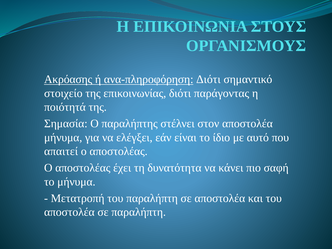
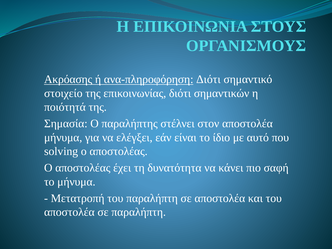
παράγοντας: παράγοντας -> σημαντικών
απαιτεί: απαιτεί -> solving
